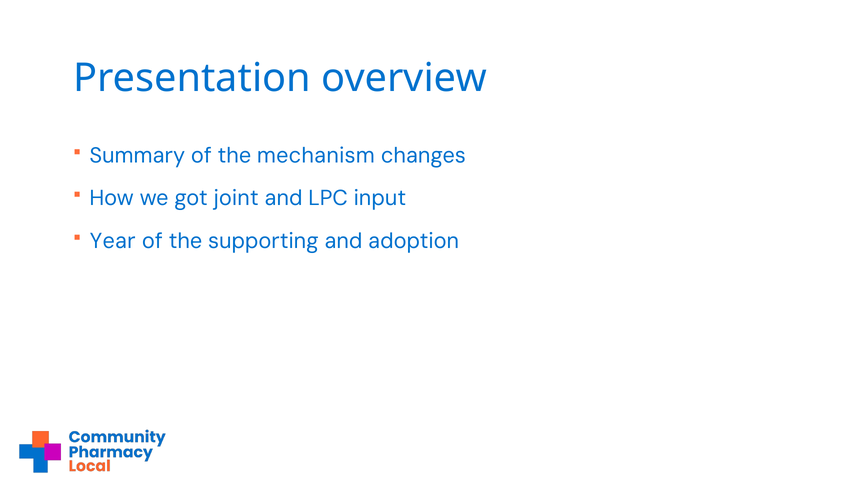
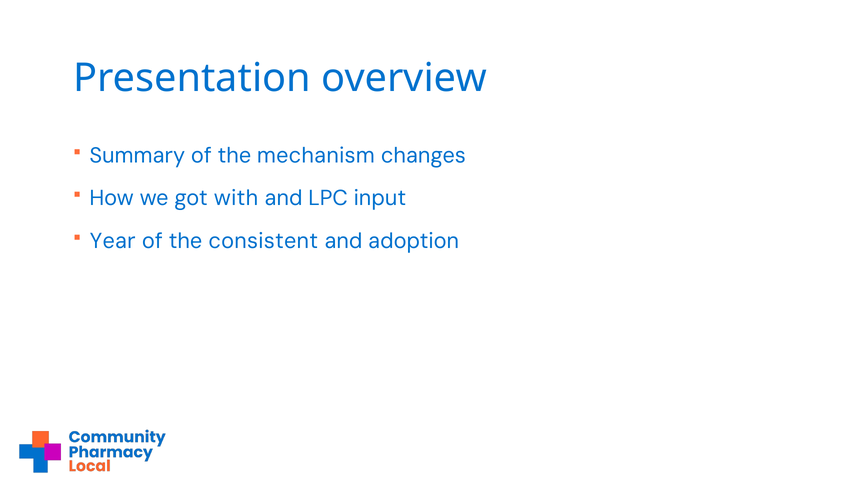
joint: joint -> with
supporting: supporting -> consistent
